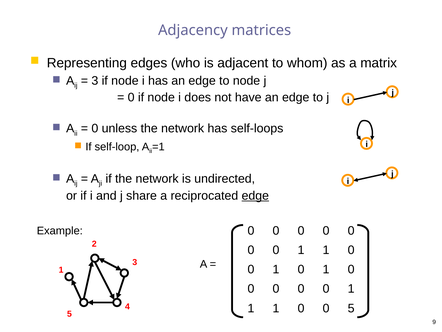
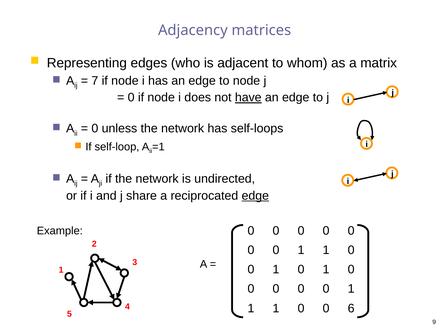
3 at (95, 81): 3 -> 7
have underline: none -> present
0 5: 5 -> 6
